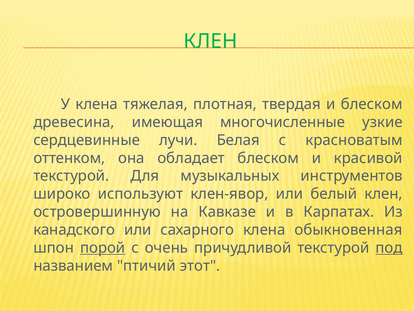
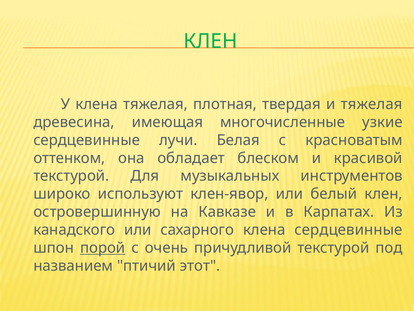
и блеском: блеском -> тяжелая
клена обыкновенная: обыкновенная -> сердцевинные
под underline: present -> none
